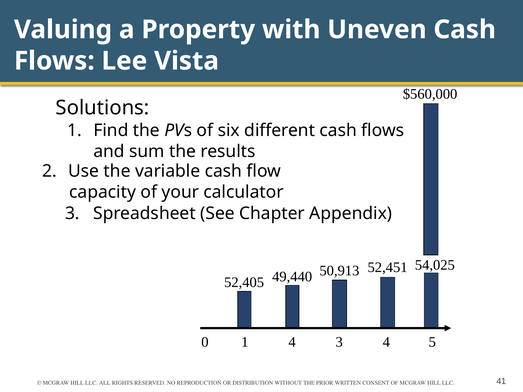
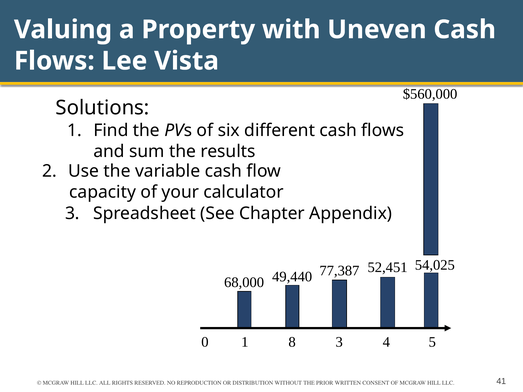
52,405: 52,405 -> 68,000
50,913: 50,913 -> 77,387
1 4: 4 -> 8
